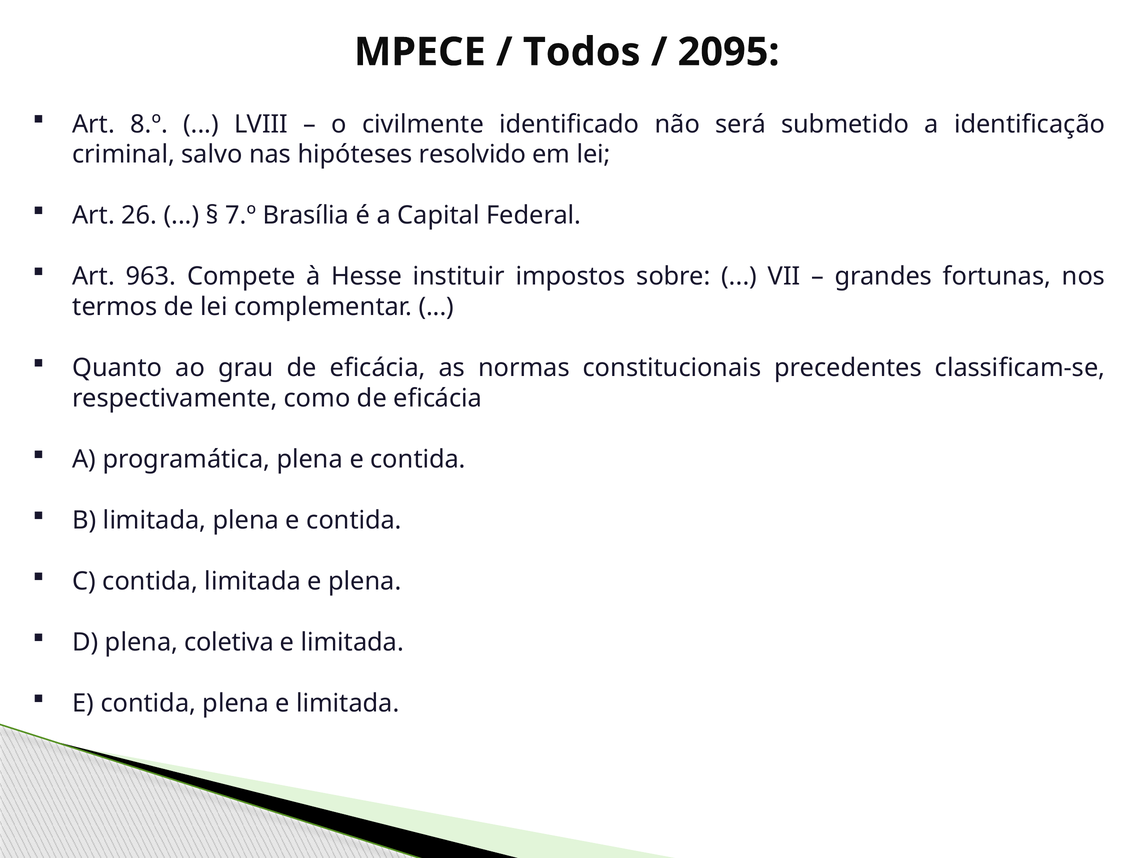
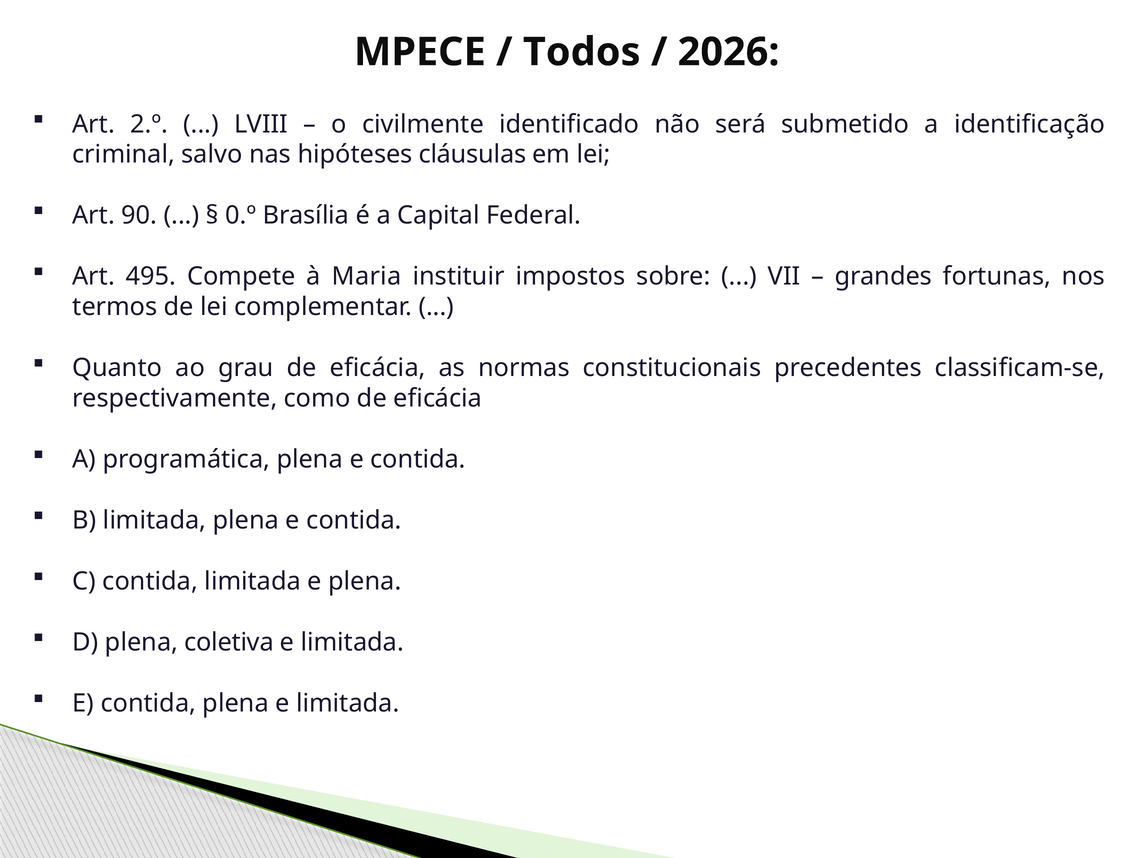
2095: 2095 -> 2026
8.º: 8.º -> 2.º
resolvido: resolvido -> cláusulas
26: 26 -> 90
7.º: 7.º -> 0.º
963: 963 -> 495
Hesse: Hesse -> Maria
